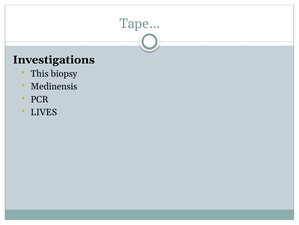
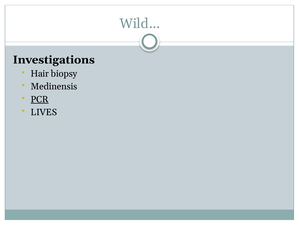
Tape…: Tape… -> Wild…
This: This -> Hair
PCR underline: none -> present
